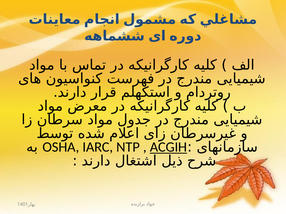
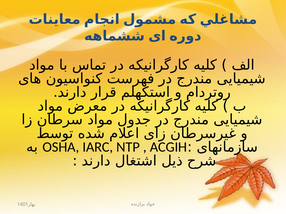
ACGIH underline: present -> none
